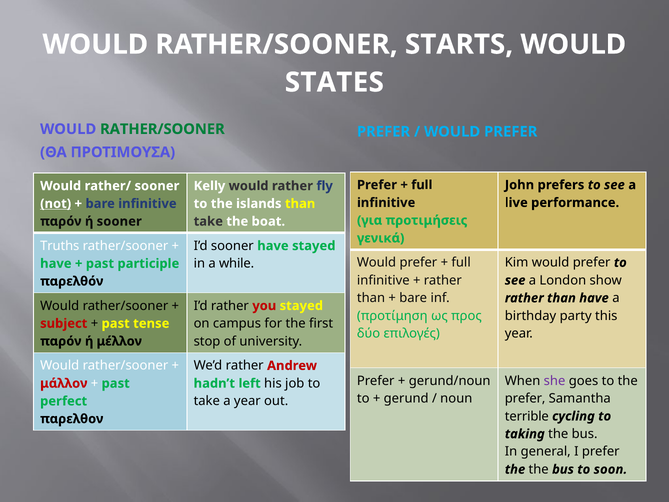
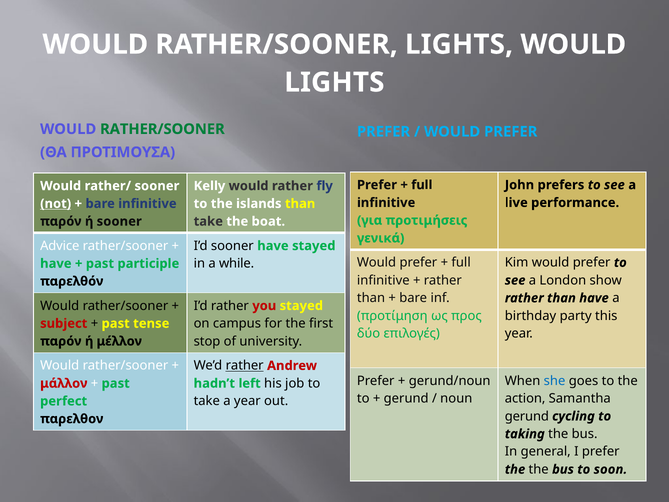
RATHER/SOONER STARTS: STARTS -> LIGHTS
STATES at (334, 82): STATES -> LIGHTS
Truths: Truths -> Advice
rather at (245, 365) underline: none -> present
she colour: purple -> blue
prefer at (525, 398): prefer -> action
terrible at (527, 416): terrible -> gerund
